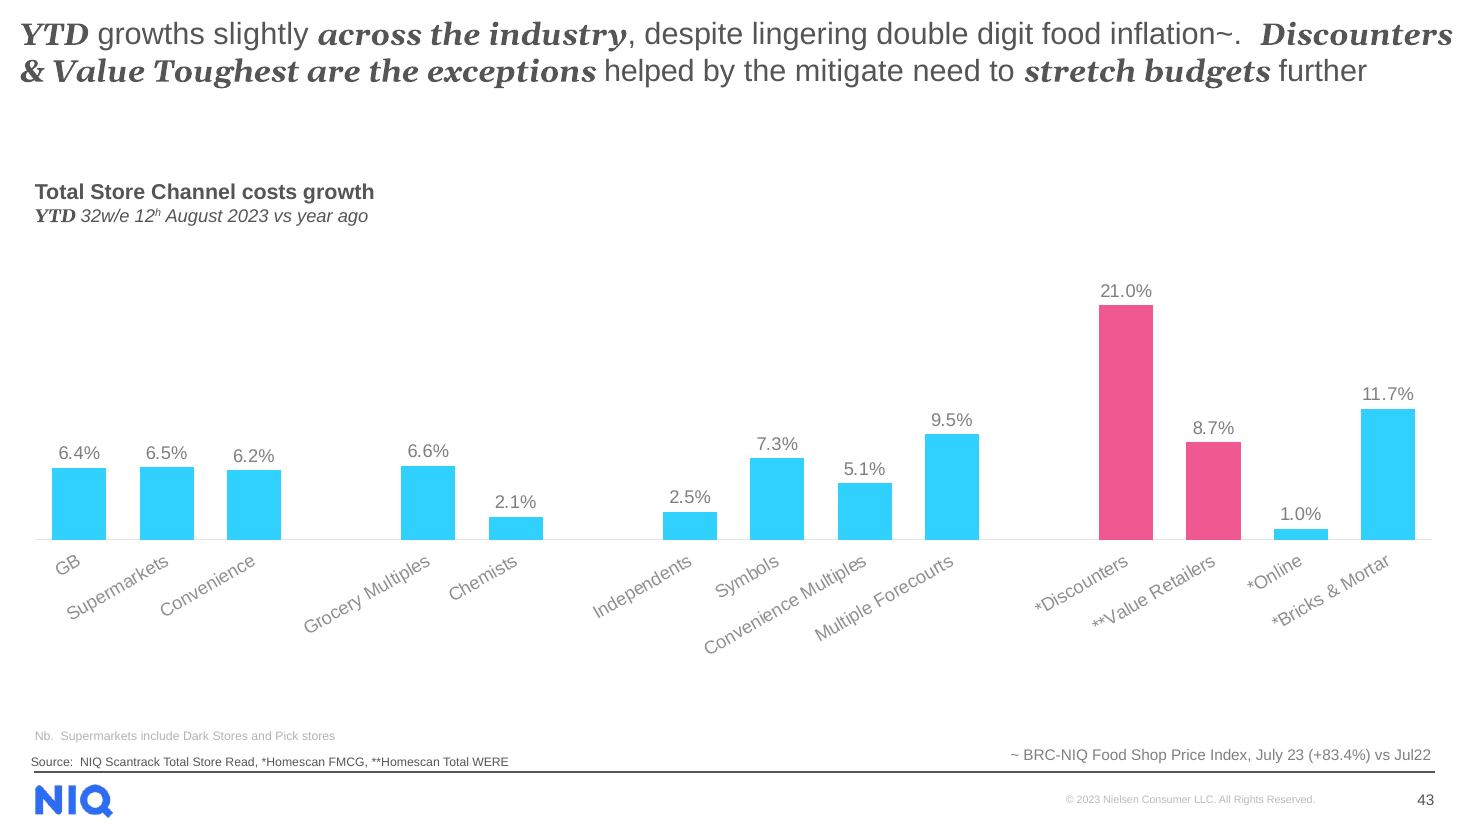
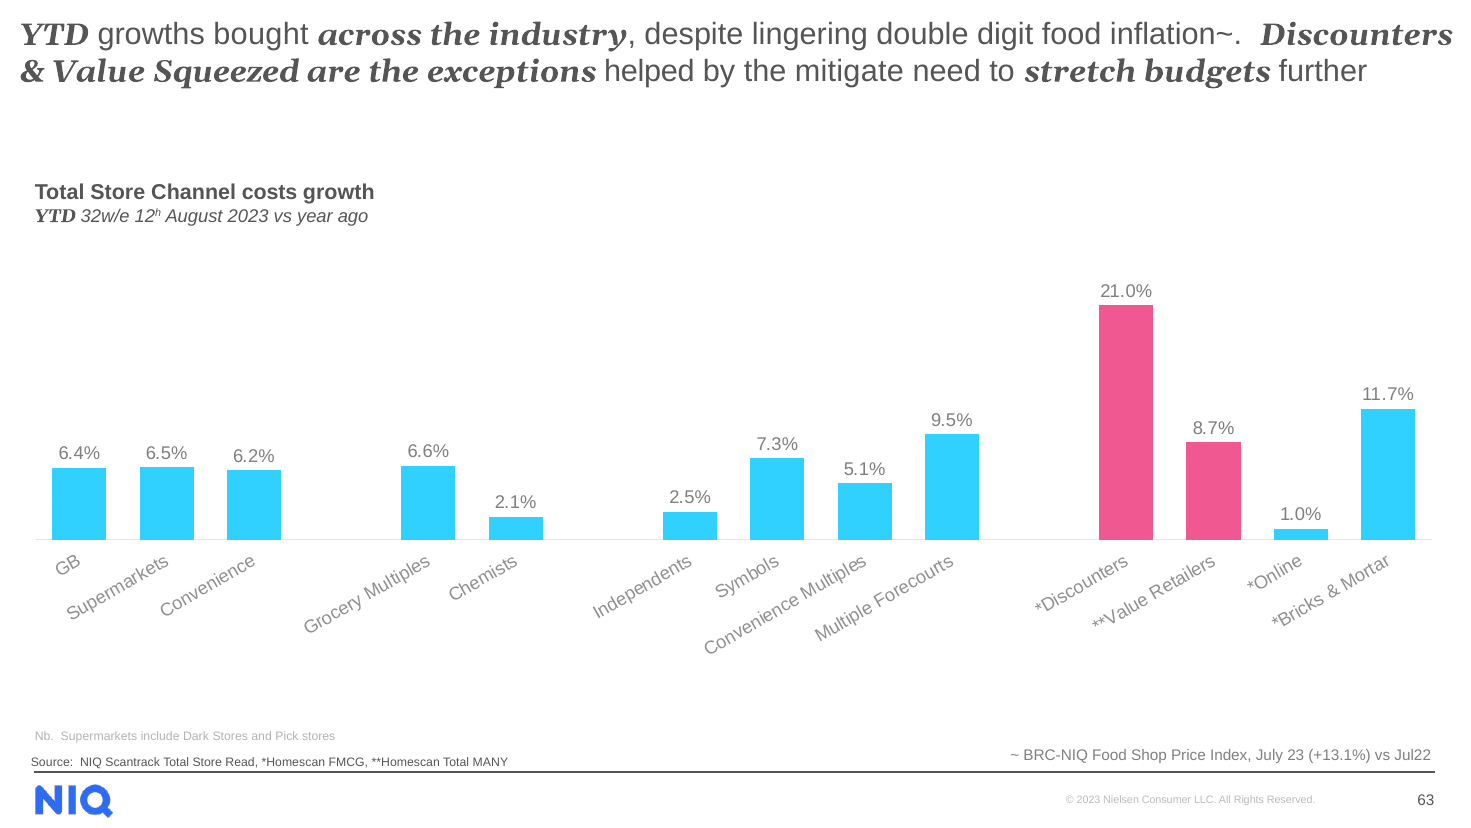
slightly: slightly -> bought
Toughest: Toughest -> Squeezed
+83.4%: +83.4% -> +13.1%
WERE: WERE -> MANY
43: 43 -> 63
